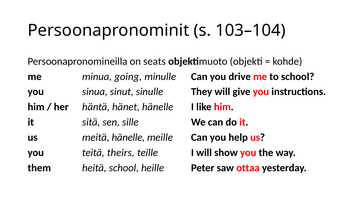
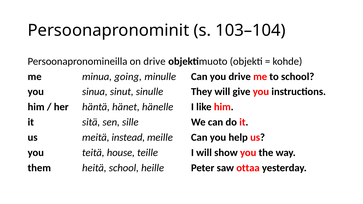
on seats: seats -> drive
meitä hänelle: hänelle -> instead
theirs: theirs -> house
